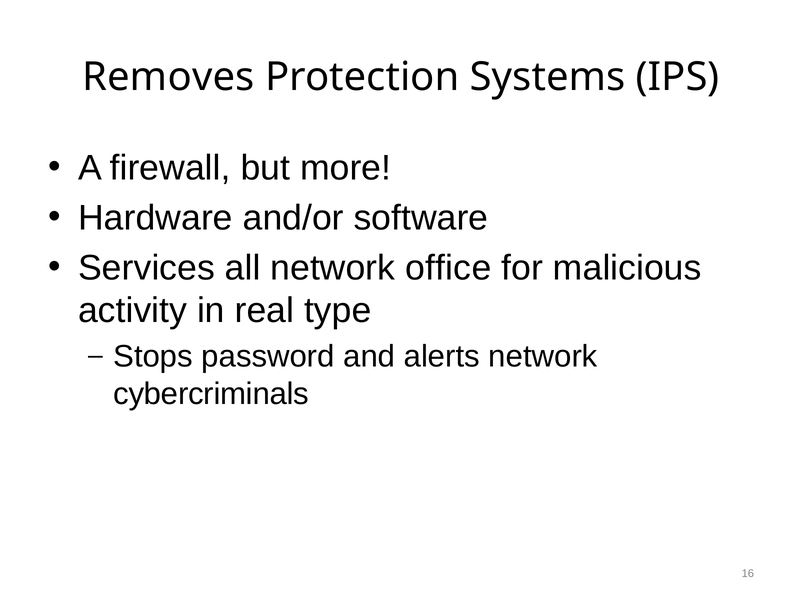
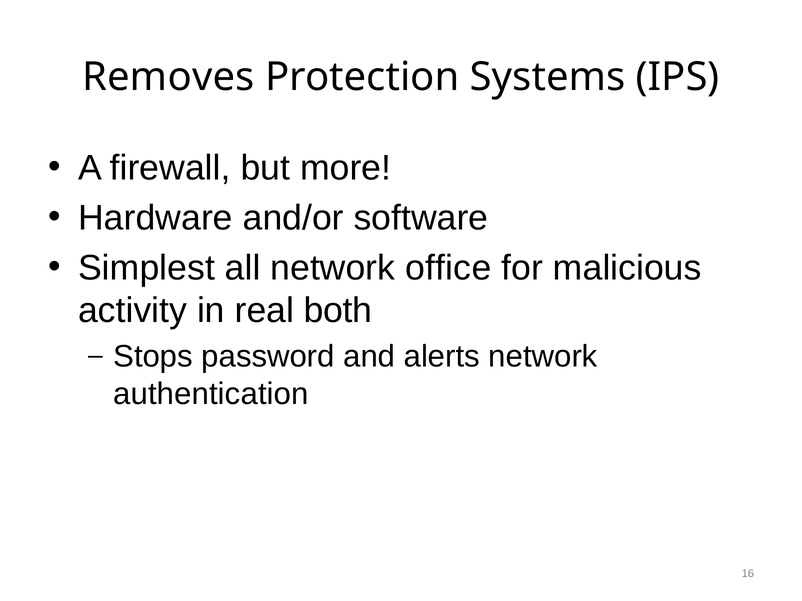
Services: Services -> Simplest
type: type -> both
cybercriminals: cybercriminals -> authentication
